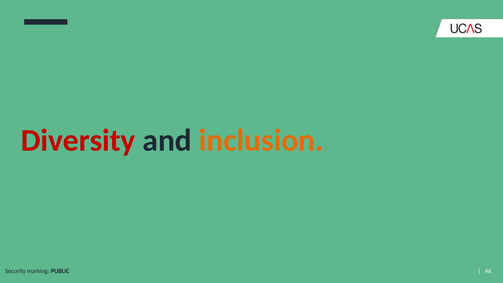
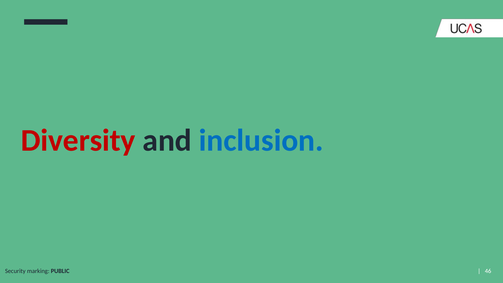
inclusion colour: orange -> blue
